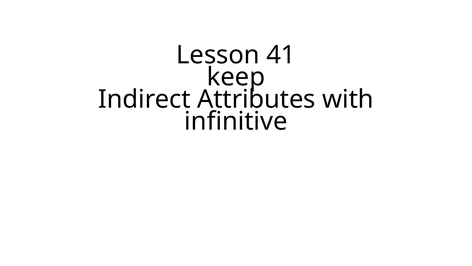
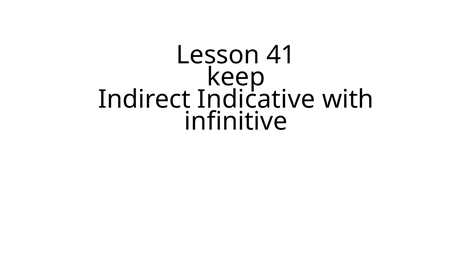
Attributes: Attributes -> Indicative
